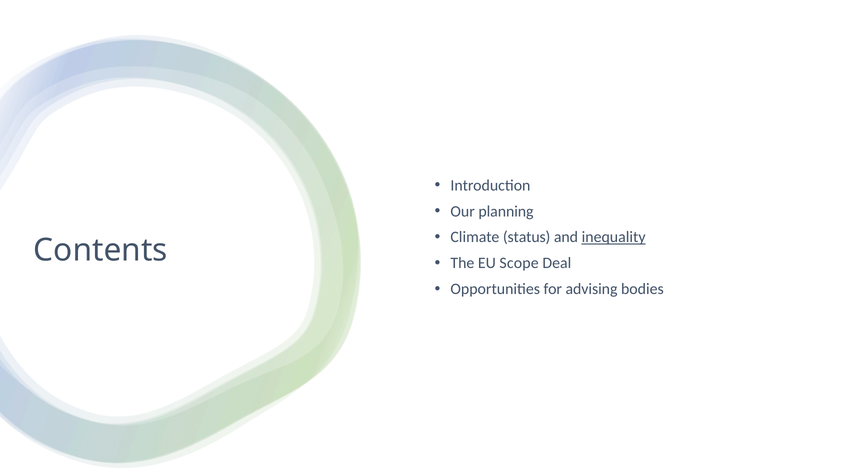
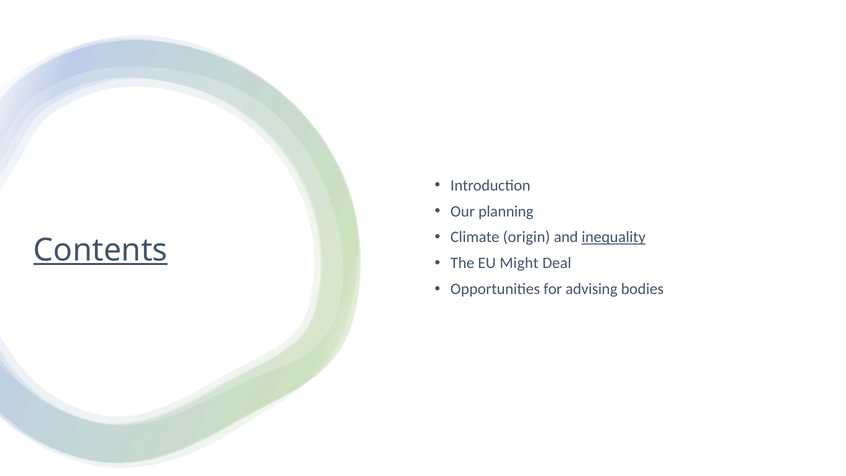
status: status -> origin
Contents underline: none -> present
Scope: Scope -> Might
